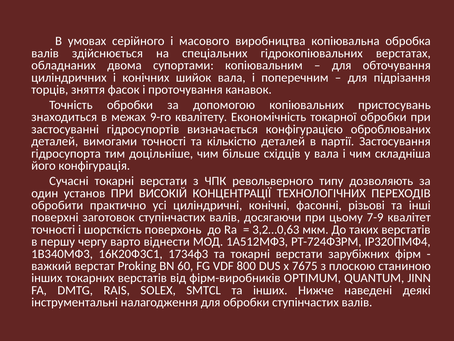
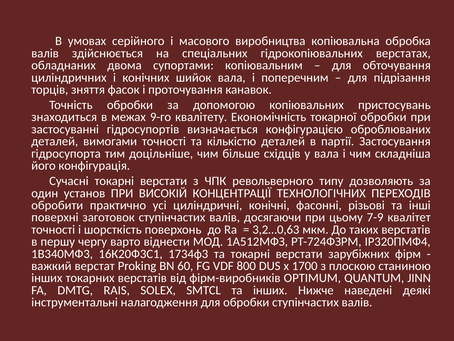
7675: 7675 -> 1700
